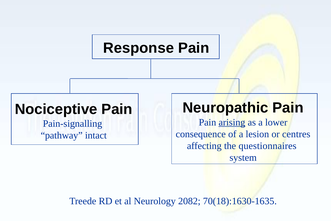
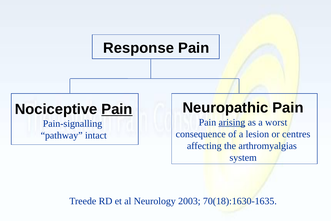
Pain at (117, 109) underline: none -> present
lower: lower -> worst
questionnaires: questionnaires -> arthromyalgias
2082: 2082 -> 2003
